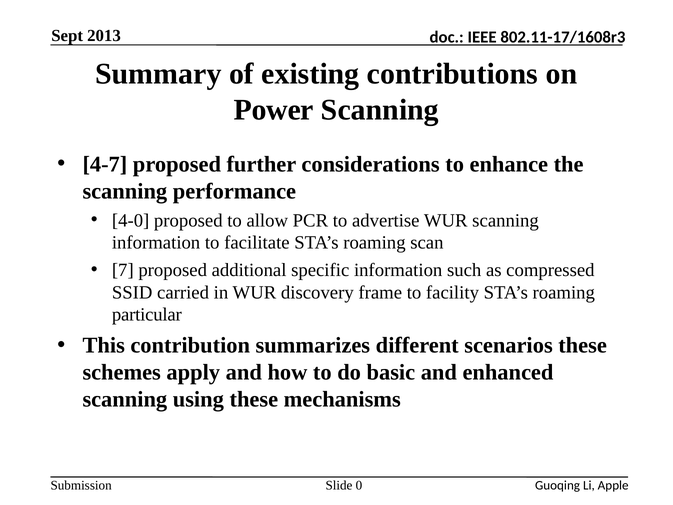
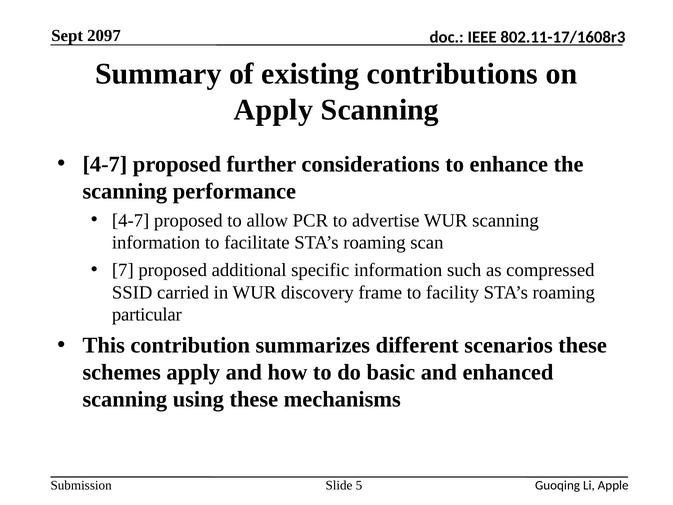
2013: 2013 -> 2097
Power at (274, 110): Power -> Apply
4-0 at (131, 220): 4-0 -> 4-7
0: 0 -> 5
